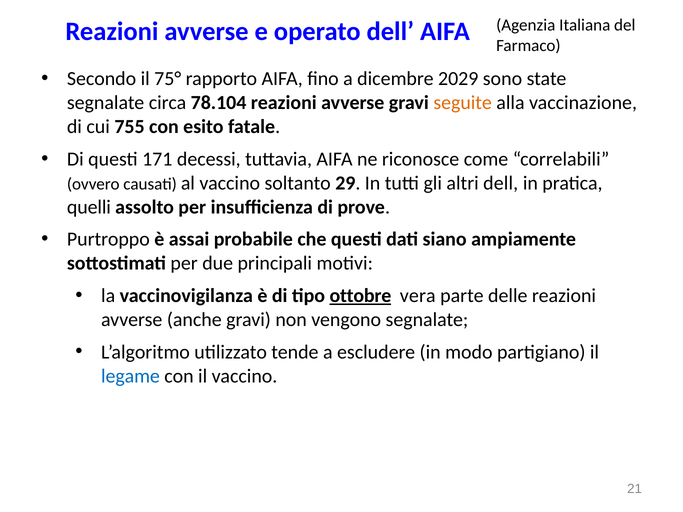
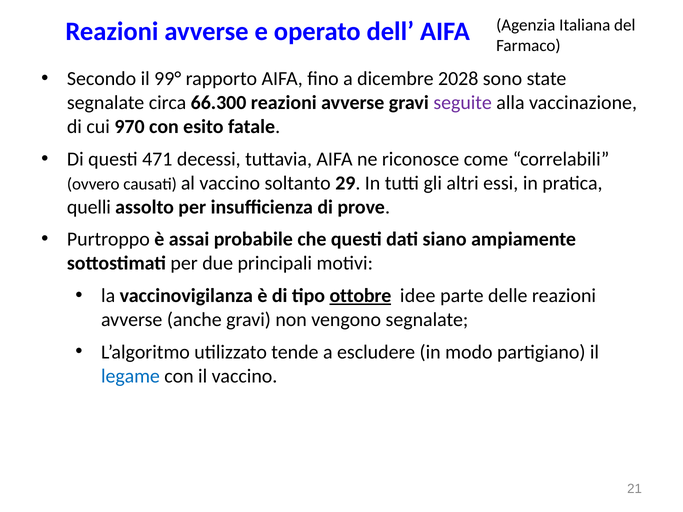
75°: 75° -> 99°
2029: 2029 -> 2028
78.104: 78.104 -> 66.300
seguite colour: orange -> purple
755: 755 -> 970
171: 171 -> 471
altri dell: dell -> essi
vera: vera -> idee
